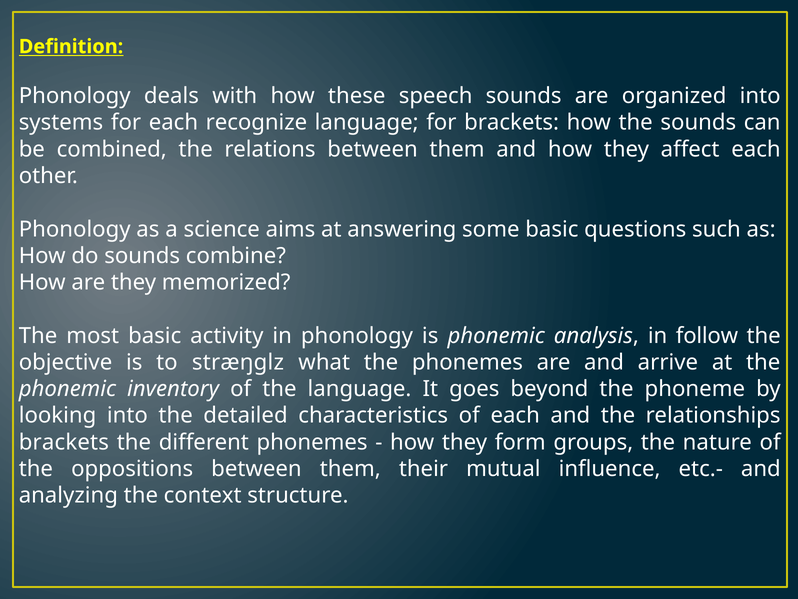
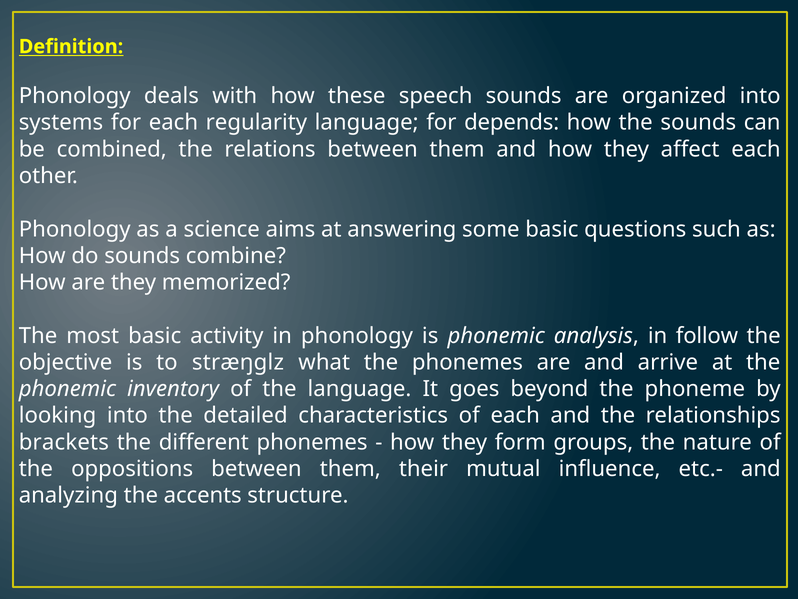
recognize: recognize -> regularity
for brackets: brackets -> depends
context: context -> accents
